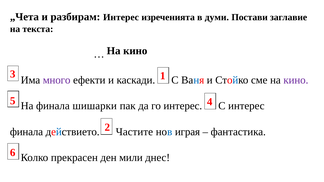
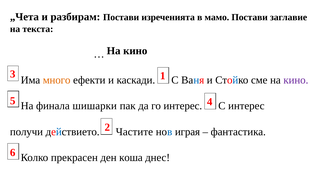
разбирам Интерес: Интерес -> Постави
думи: думи -> мамо
много colour: purple -> orange
финала at (26, 132): финала -> получи
мили: мили -> коша
